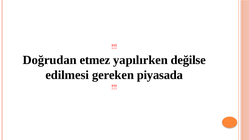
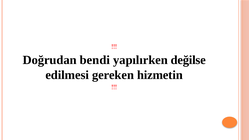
etmez: etmez -> bendi
piyasada: piyasada -> hizmetin
